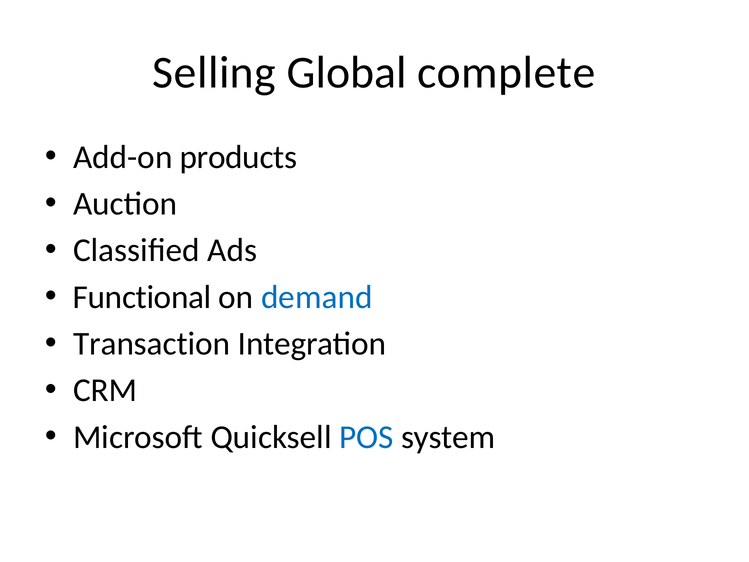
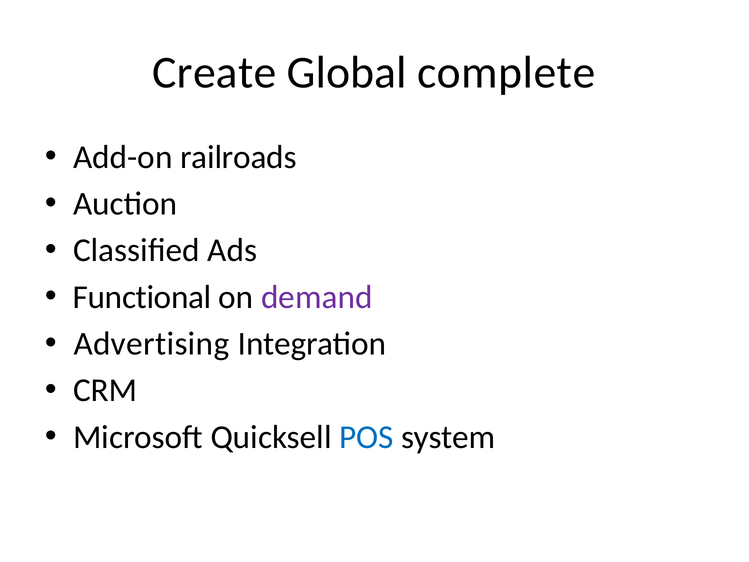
Selling: Selling -> Create
products: products -> railroads
demand colour: blue -> purple
Transaction: Transaction -> Advertising
